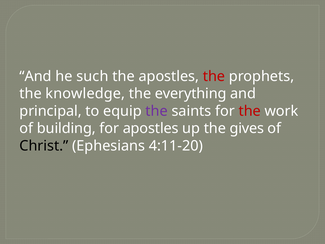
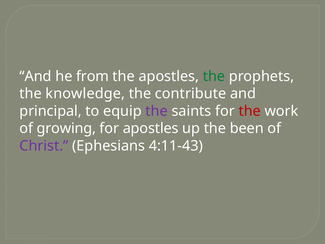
such: such -> from
the at (214, 76) colour: red -> green
everything: everything -> contribute
building: building -> growing
gives: gives -> been
Christ colour: black -> purple
4:11-20: 4:11-20 -> 4:11-43
